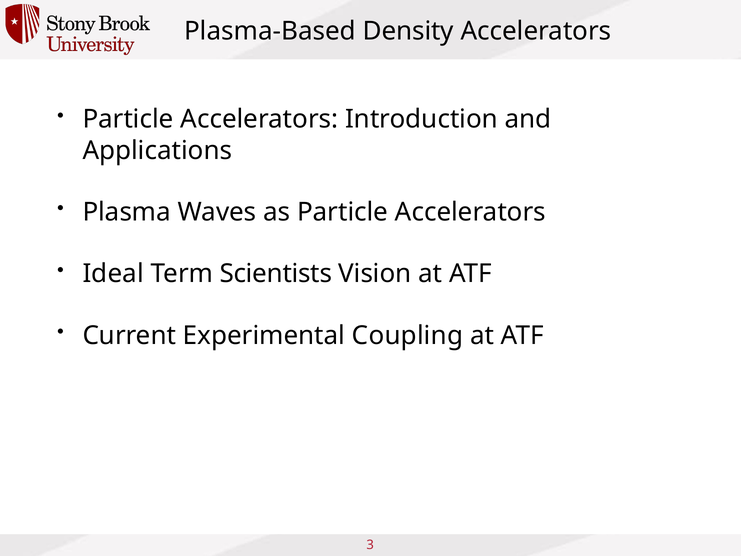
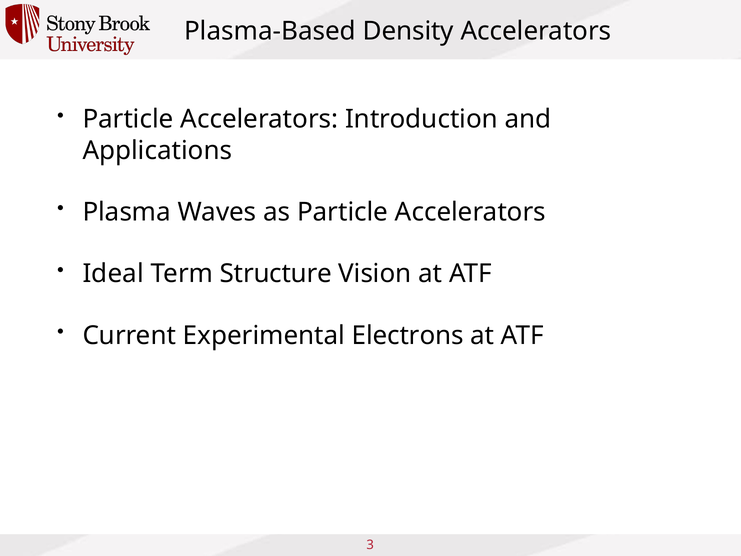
Scientists: Scientists -> Structure
Coupling: Coupling -> Electrons
